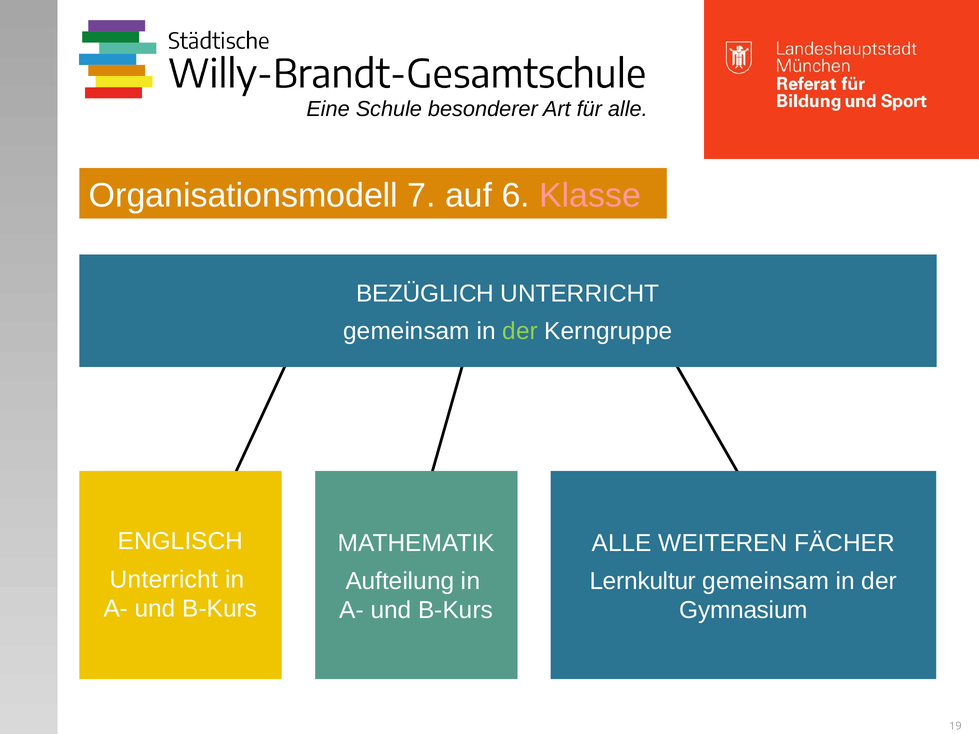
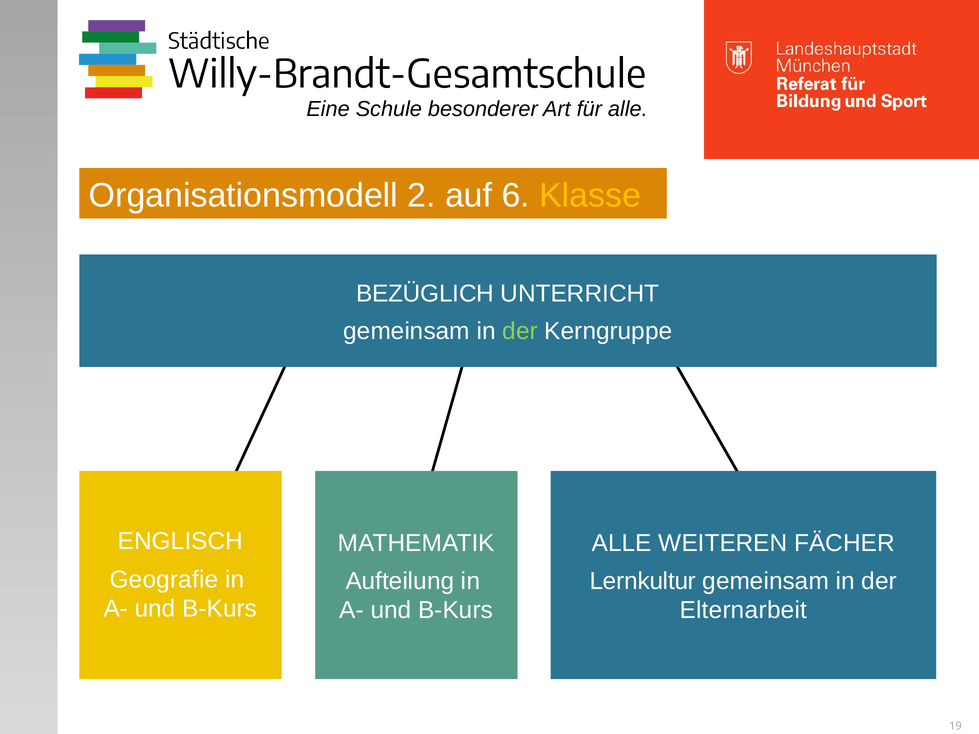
7: 7 -> 2
Klasse colour: pink -> yellow
Unterricht at (164, 580): Unterricht -> Geografie
Gymnasium: Gymnasium -> Elternarbeit
